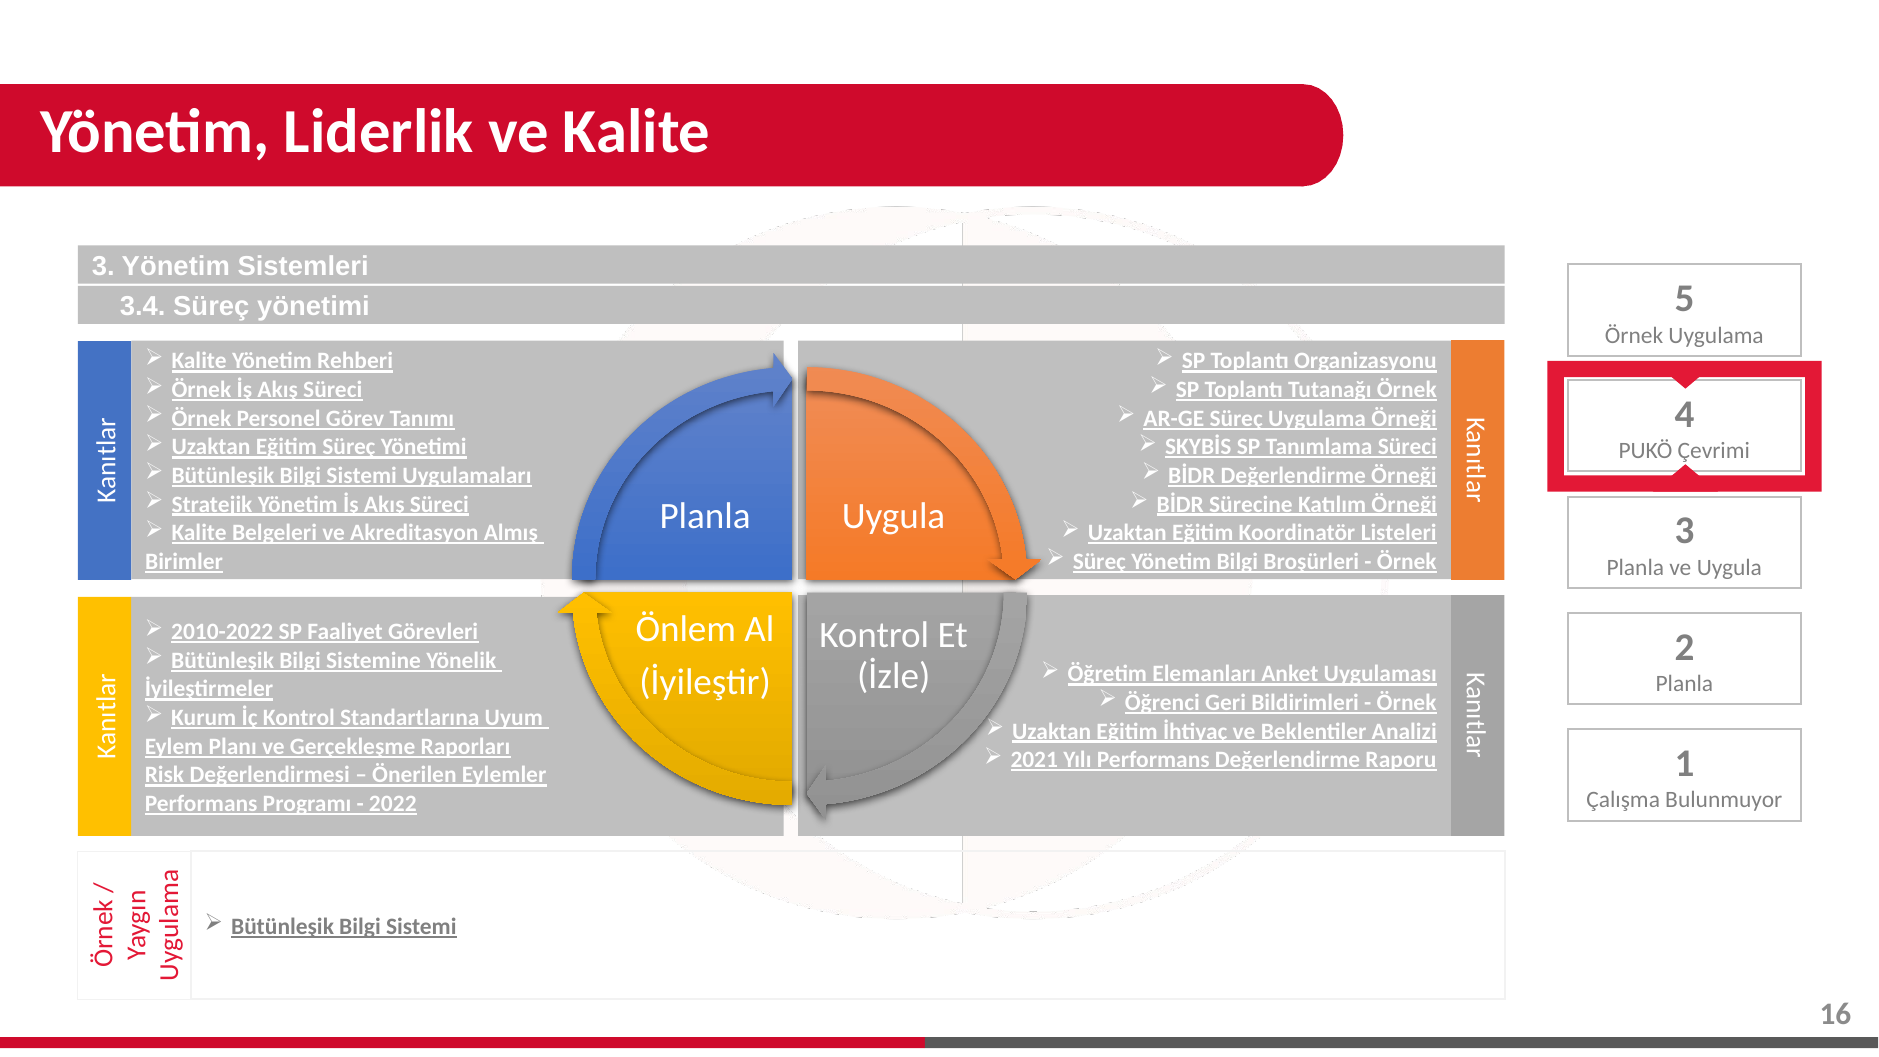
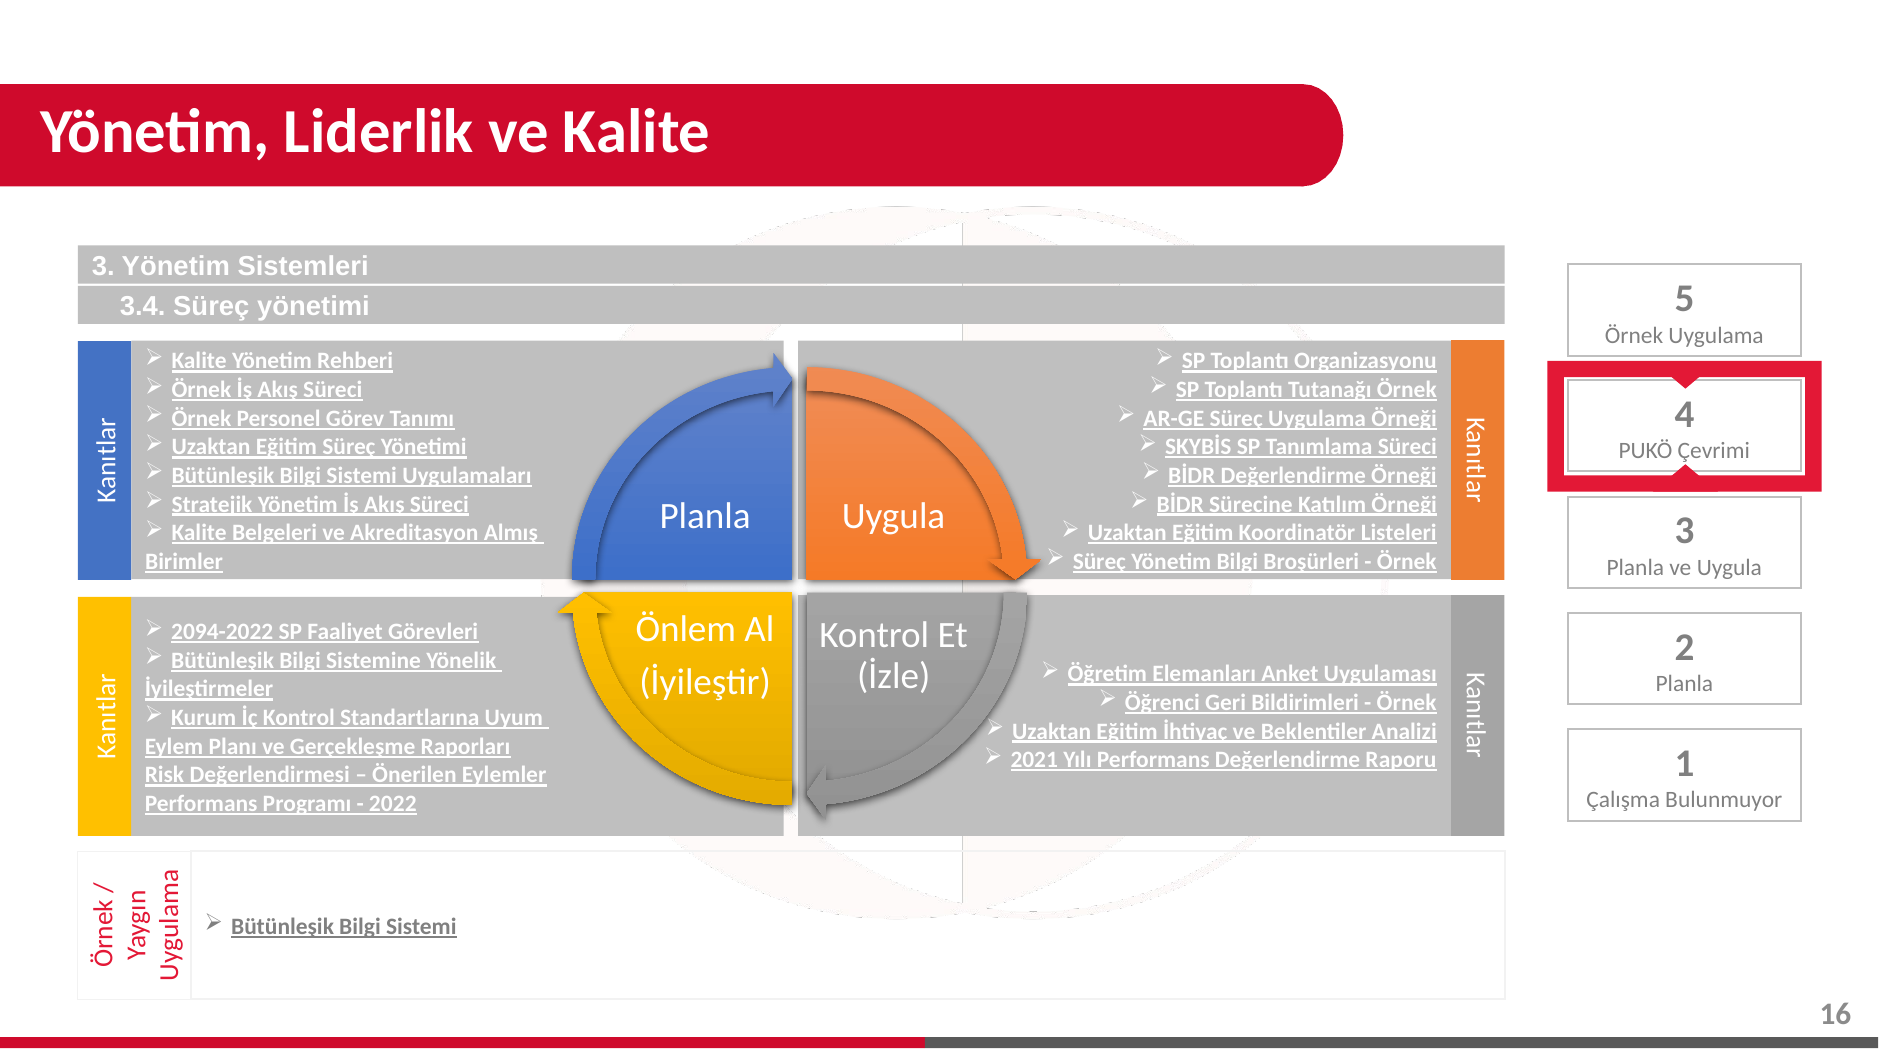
2010-2022: 2010-2022 -> 2094-2022
